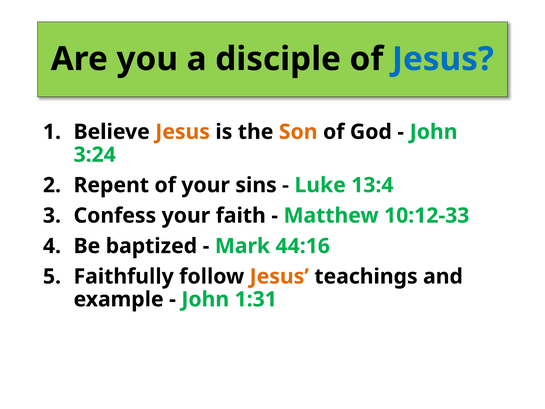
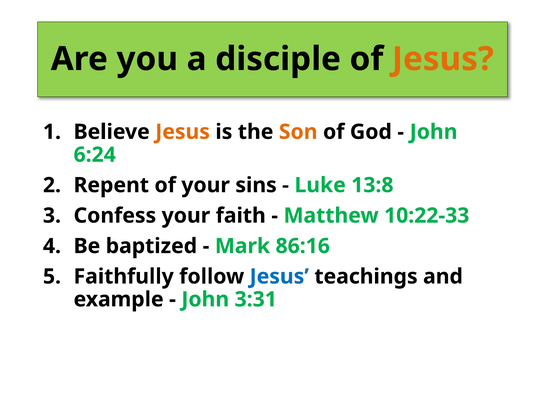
Jesus at (443, 59) colour: blue -> orange
3:24: 3:24 -> 6:24
13:4: 13:4 -> 13:8
10:12-33: 10:12-33 -> 10:22-33
44:16: 44:16 -> 86:16
Jesus at (279, 276) colour: orange -> blue
1:31: 1:31 -> 3:31
